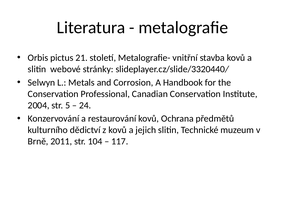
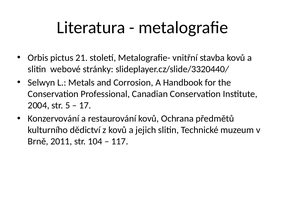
24: 24 -> 17
